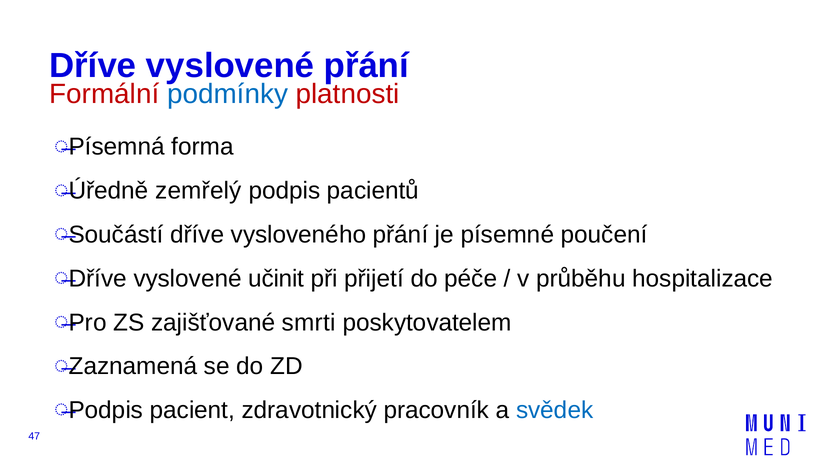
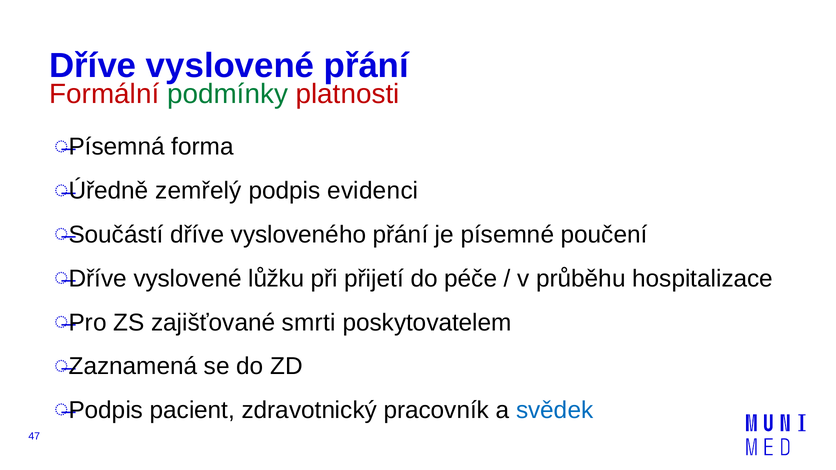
podmínky colour: blue -> green
pacientů: pacientů -> evidenci
učinit: učinit -> lůžku
